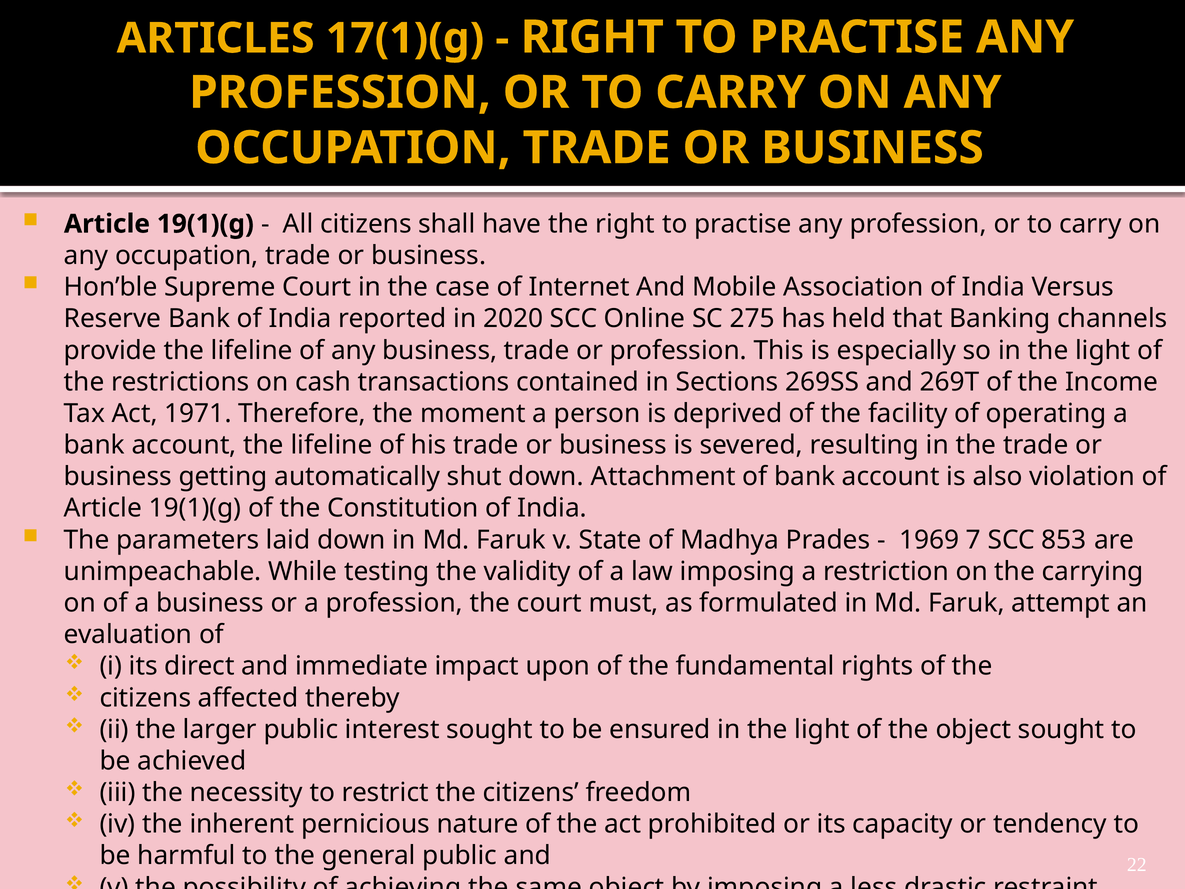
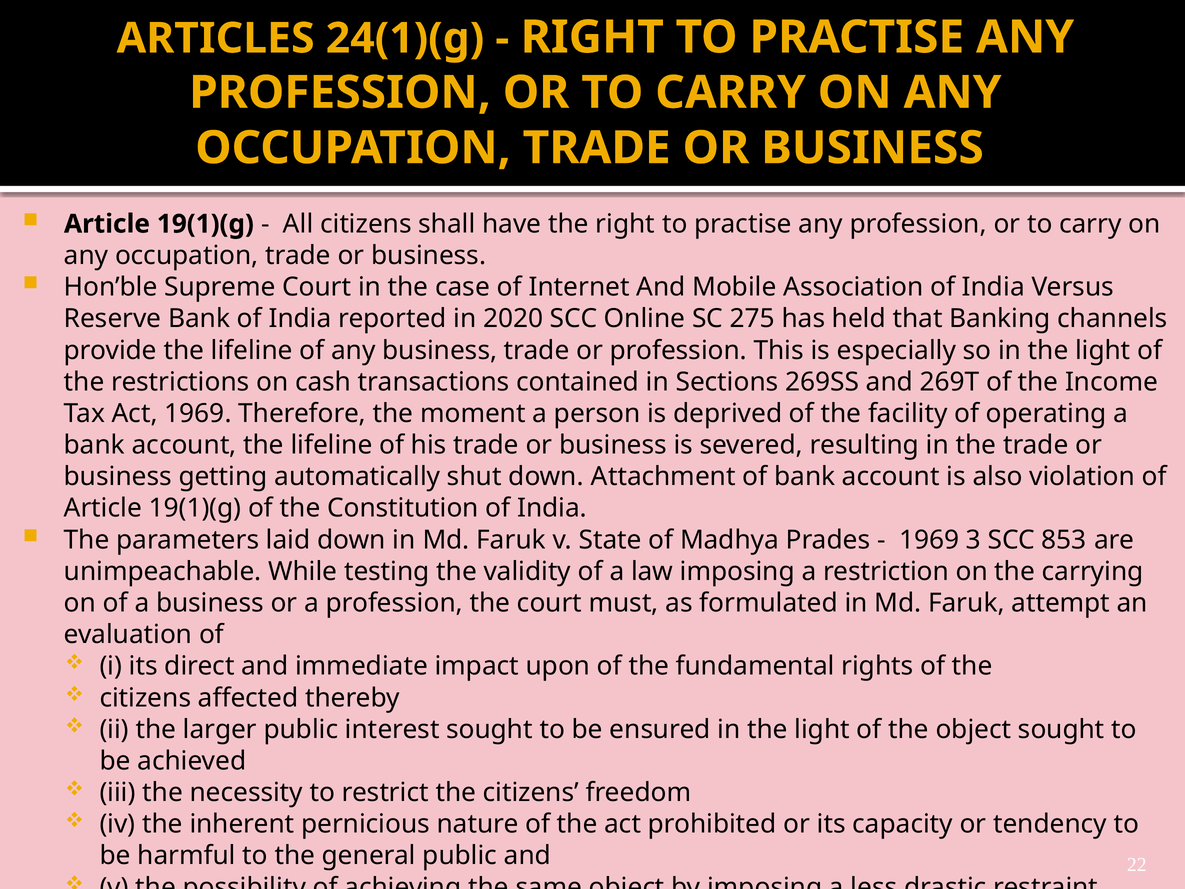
17(1)(g: 17(1)(g -> 24(1)(g
Act 1971: 1971 -> 1969
7: 7 -> 3
